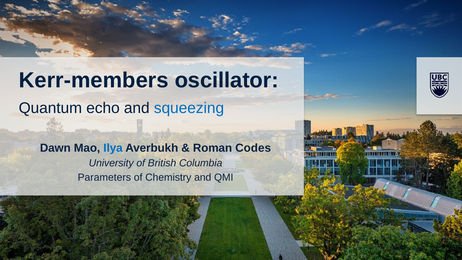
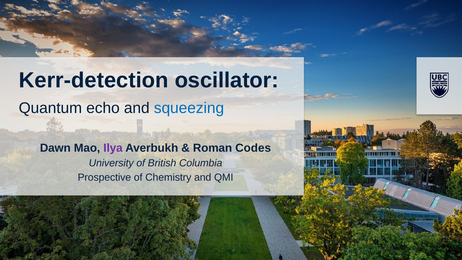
Kerr-members: Kerr-members -> Kerr-detection
Ilya colour: blue -> purple
Parameters: Parameters -> Prospective
